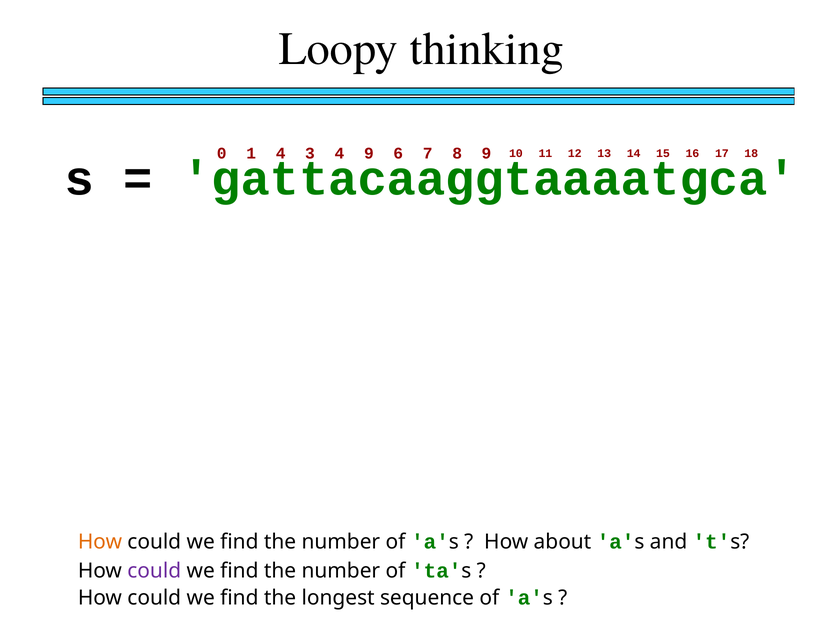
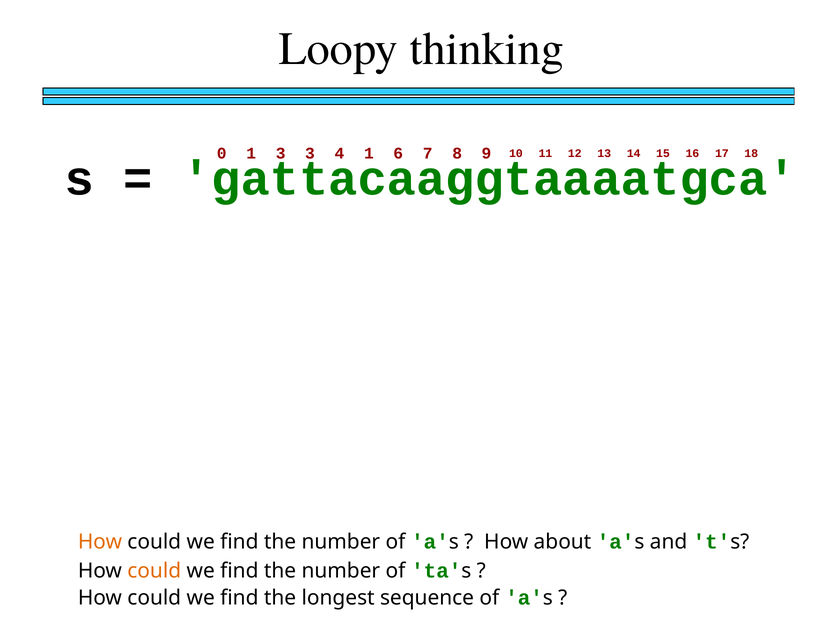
1 4: 4 -> 3
4 9: 9 -> 1
could at (154, 571) colour: purple -> orange
